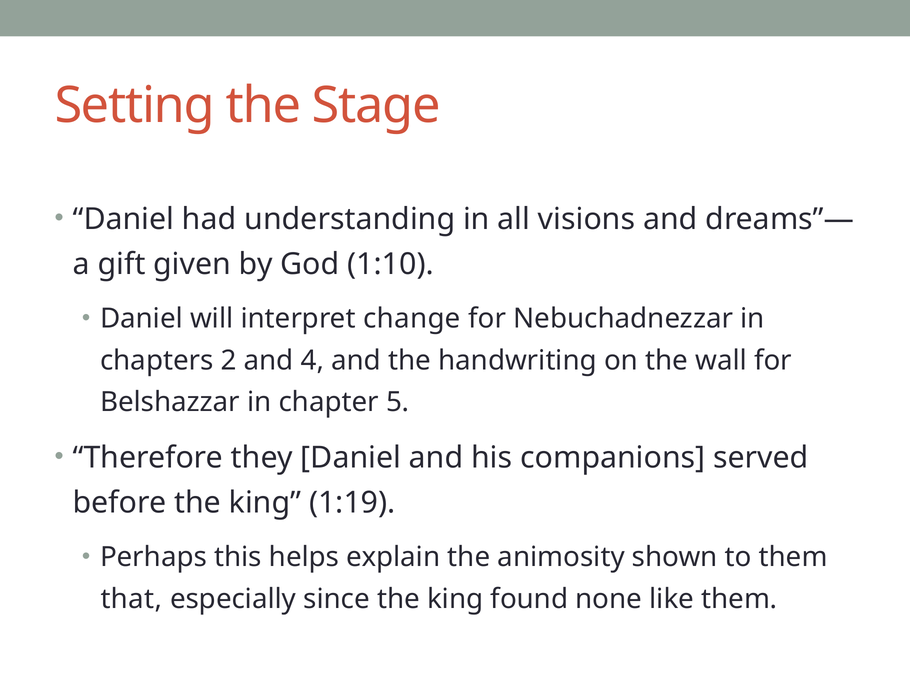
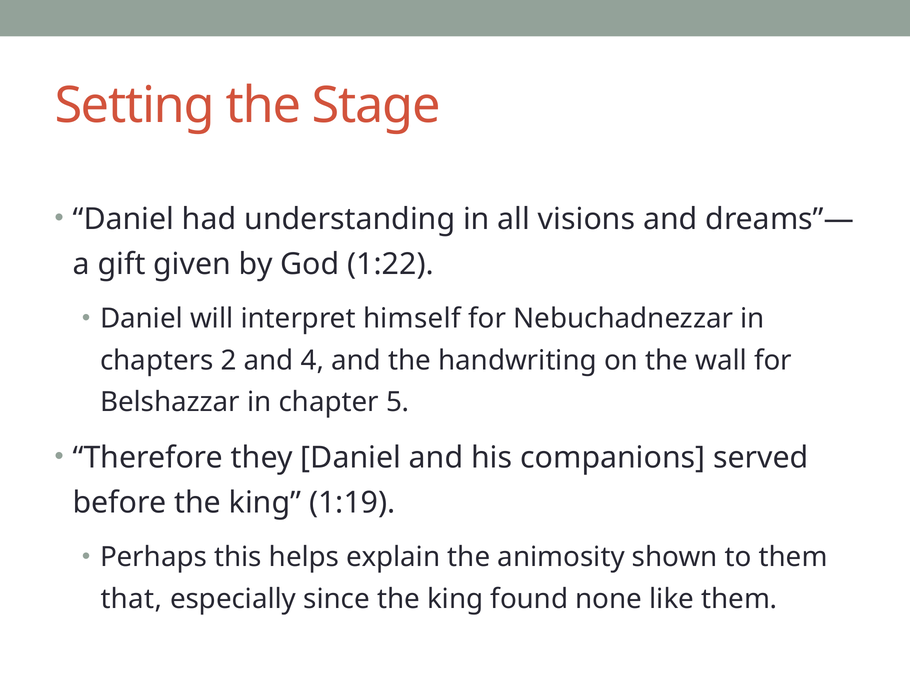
1:10: 1:10 -> 1:22
change: change -> himself
